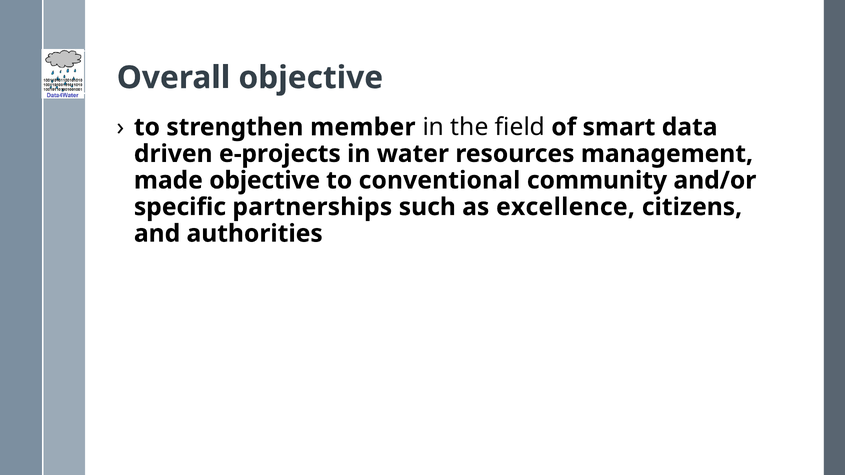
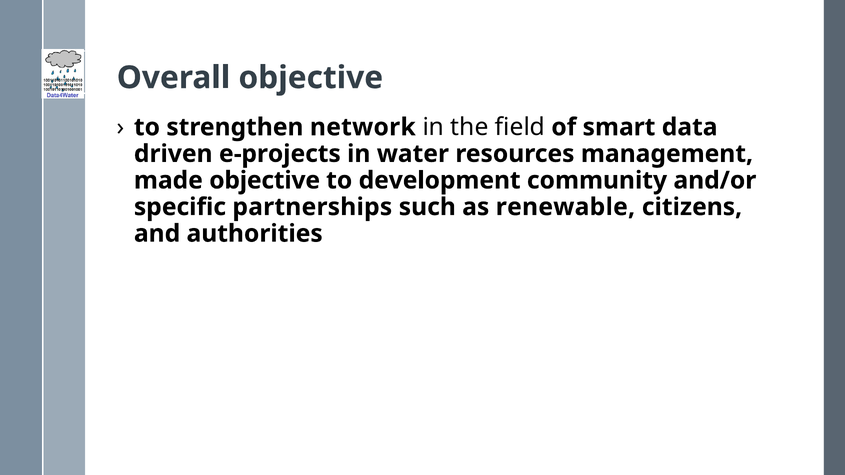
member: member -> network
conventional: conventional -> development
excellence: excellence -> renewable
